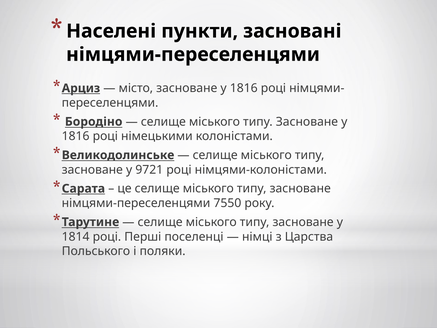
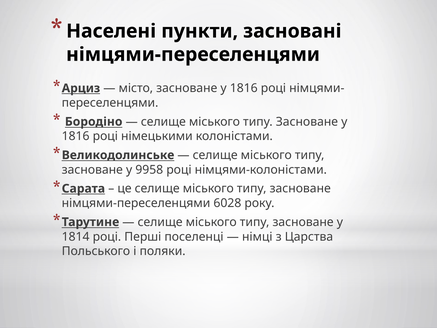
9721: 9721 -> 9958
7550: 7550 -> 6028
